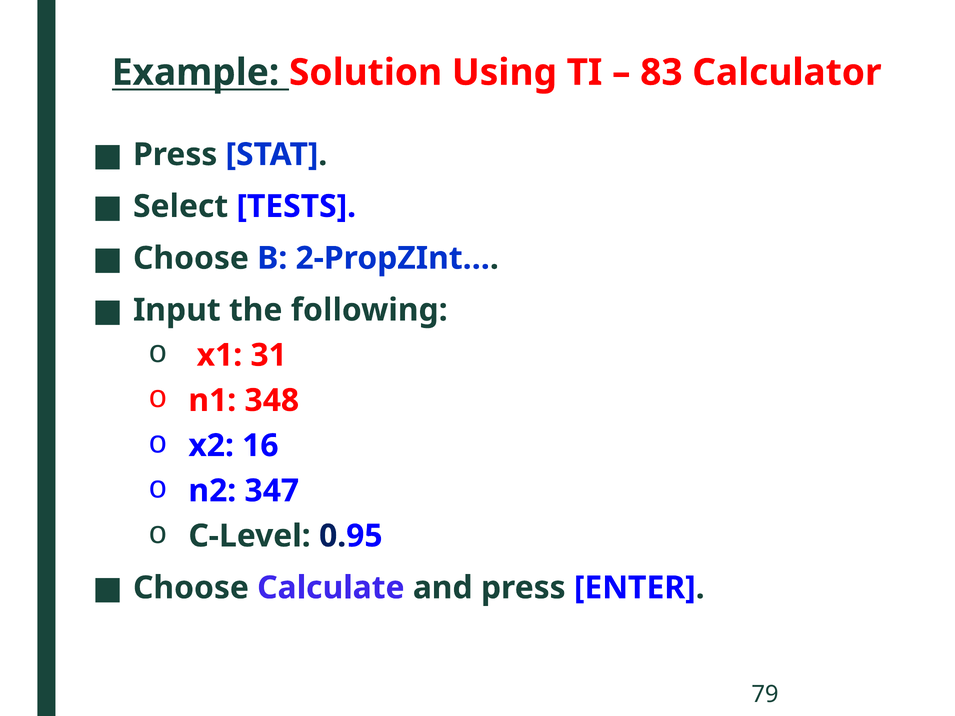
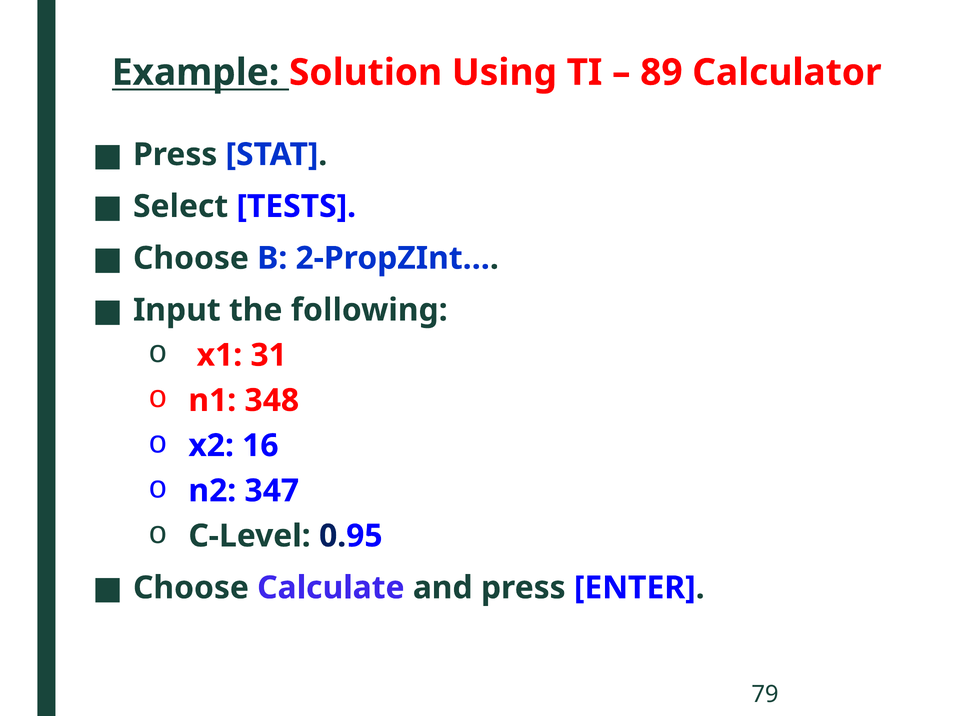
83: 83 -> 89
